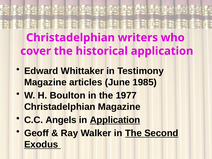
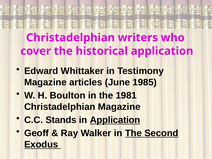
1977: 1977 -> 1981
Angels: Angels -> Stands
